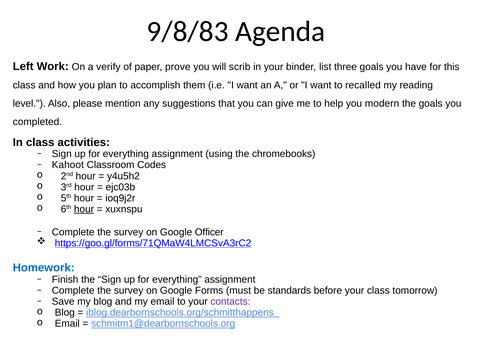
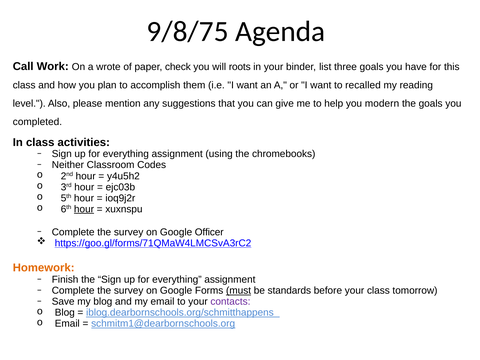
9/8/83: 9/8/83 -> 9/8/75
Left: Left -> Call
verify: verify -> wrote
prove: prove -> check
scrib: scrib -> roots
Kahoot: Kahoot -> Neither
Homework colour: blue -> orange
must underline: none -> present
